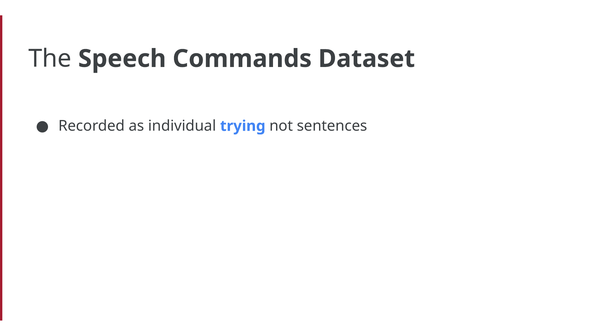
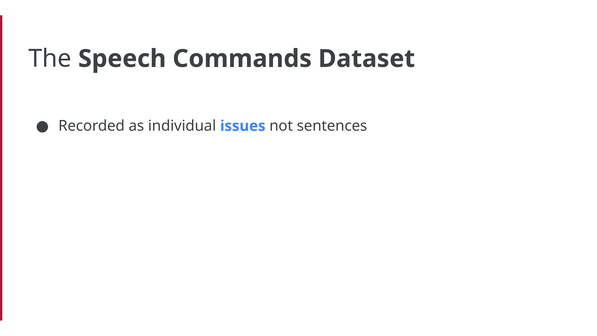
trying: trying -> issues
